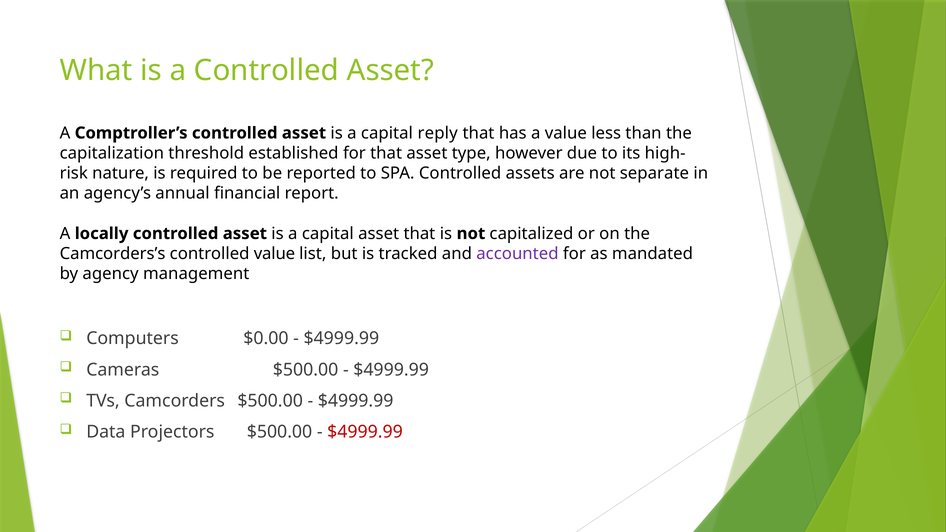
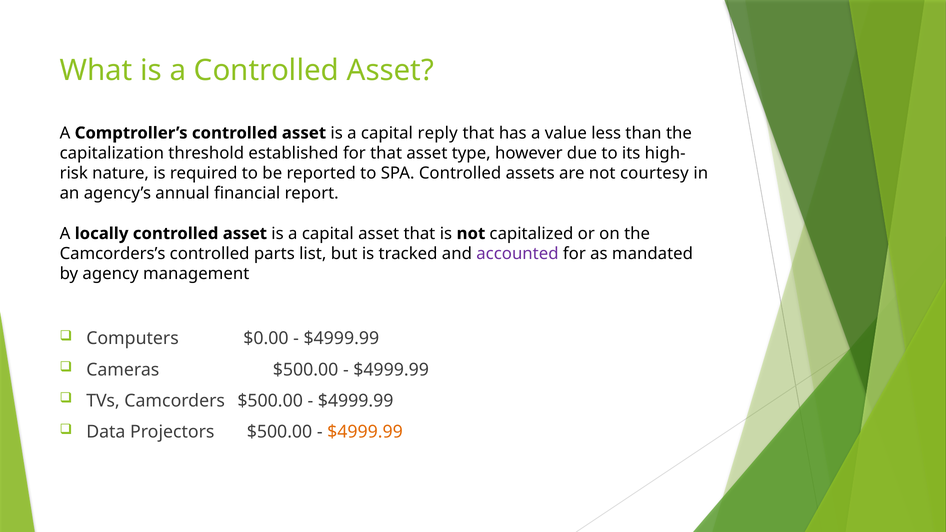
separate: separate -> courtesy
controlled value: value -> parts
$4999.99 at (365, 432) colour: red -> orange
